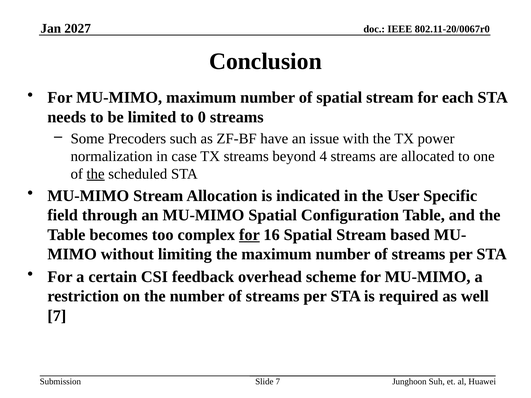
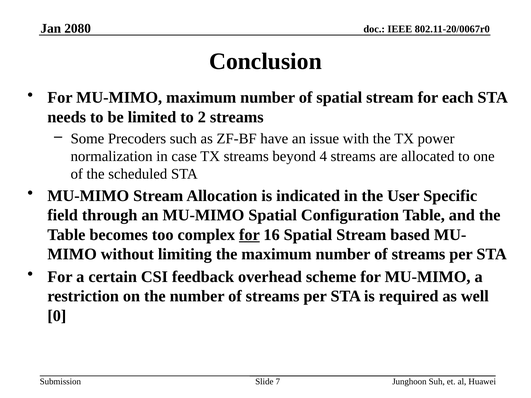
2027: 2027 -> 2080
0: 0 -> 2
the at (96, 174) underline: present -> none
7 at (57, 316): 7 -> 0
